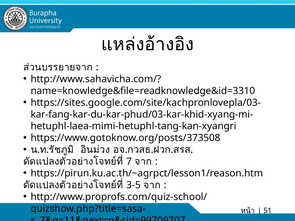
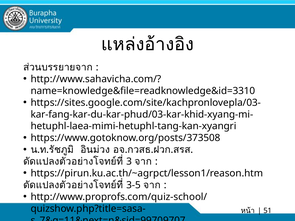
7: 7 -> 3
